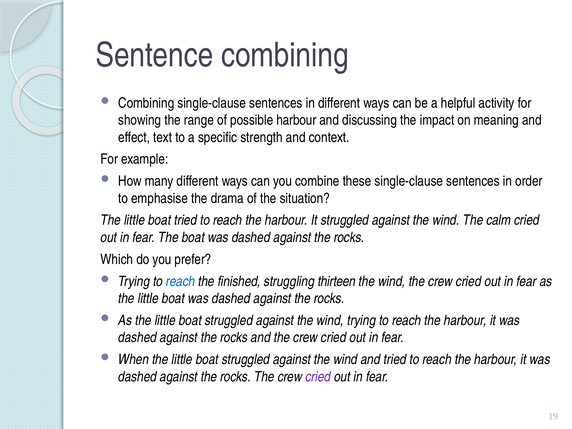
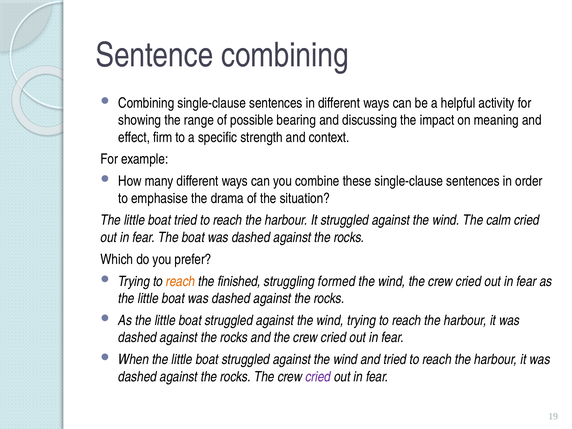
possible harbour: harbour -> bearing
text: text -> firm
reach at (180, 281) colour: blue -> orange
thirteen: thirteen -> formed
